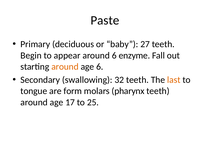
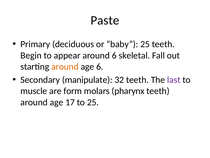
baby 27: 27 -> 25
enzyme: enzyme -> skeletal
swallowing: swallowing -> manipulate
last colour: orange -> purple
tongue: tongue -> muscle
